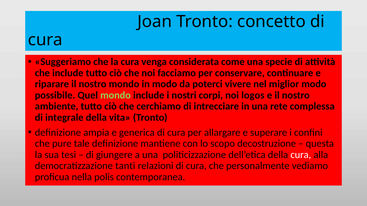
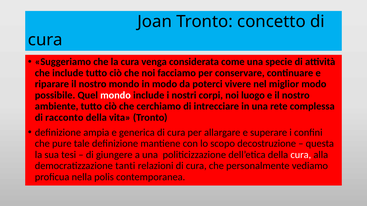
mondo at (116, 95) colour: light green -> white
logos: logos -> luogo
integrale: integrale -> racconto
